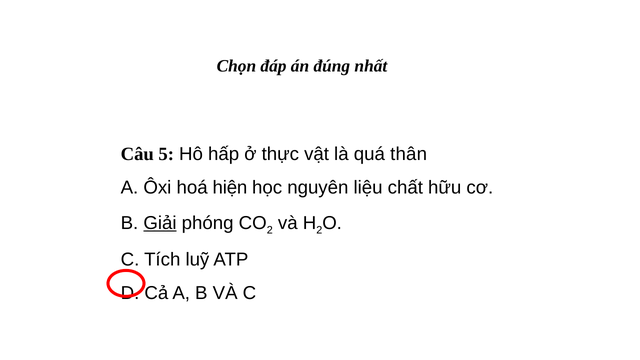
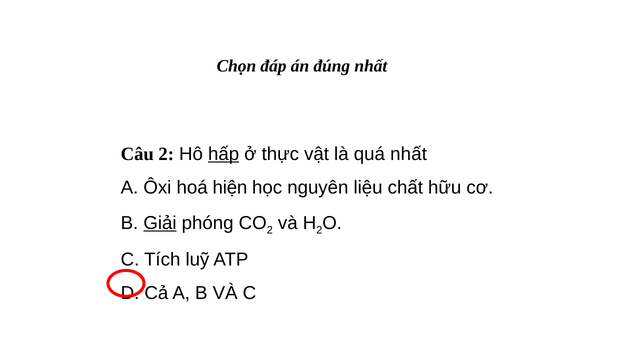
Câu 5: 5 -> 2
hấp underline: none -> present
quá thân: thân -> nhất
